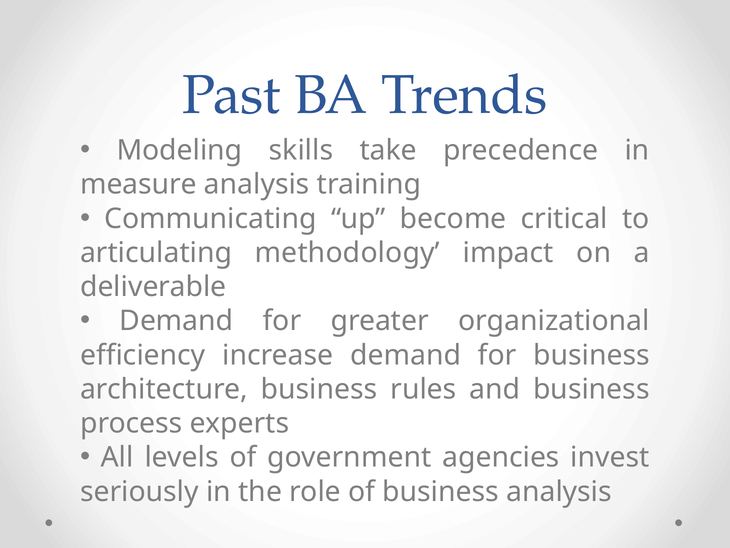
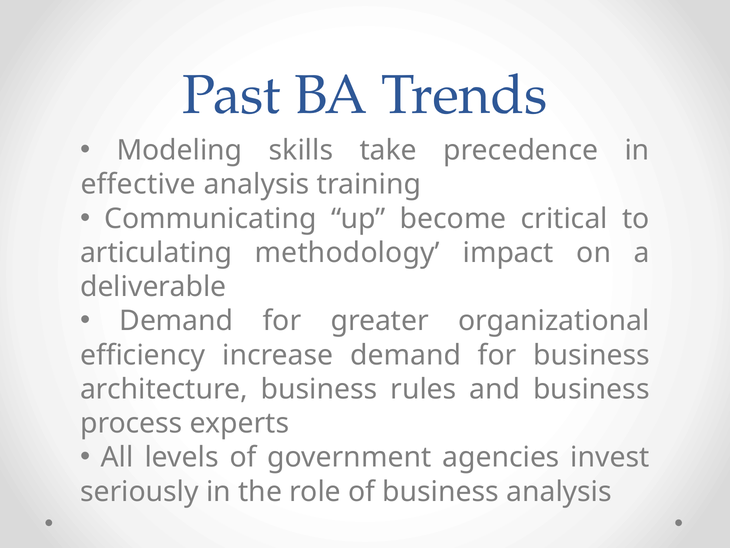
measure: measure -> effective
